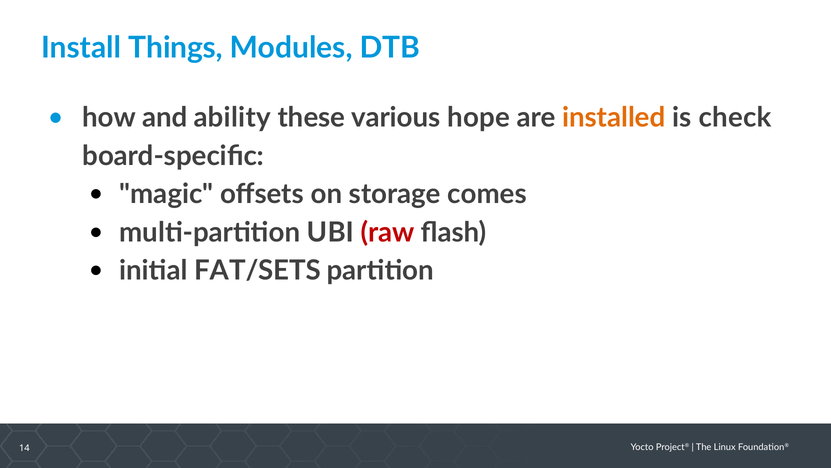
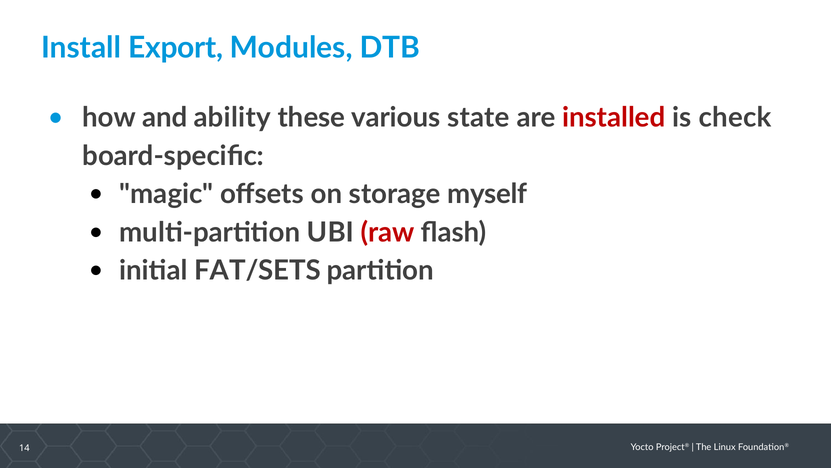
Things: Things -> Export
hope: hope -> state
installed colour: orange -> red
comes: comes -> myself
